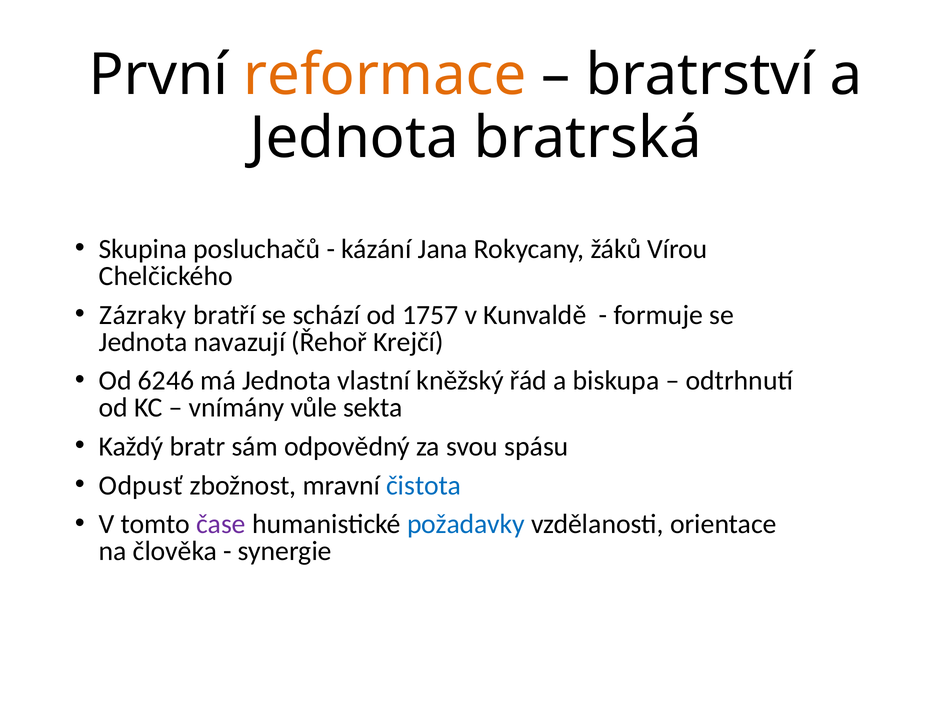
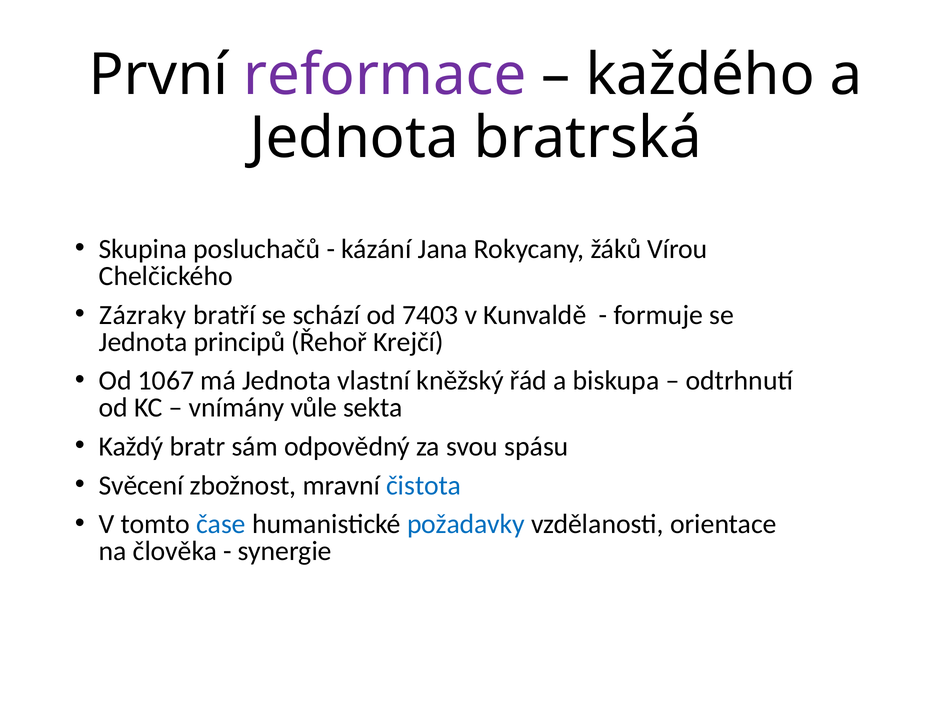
reformace colour: orange -> purple
bratrství: bratrství -> každého
1757: 1757 -> 7403
navazují: navazují -> principů
6246: 6246 -> 1067
Odpusť: Odpusť -> Svěcení
čase colour: purple -> blue
